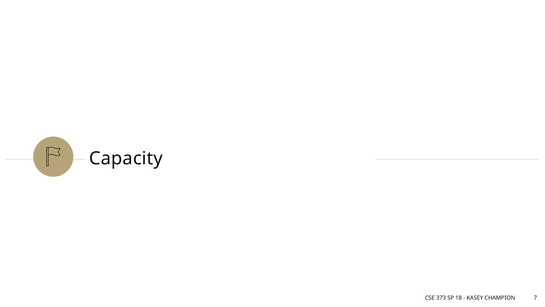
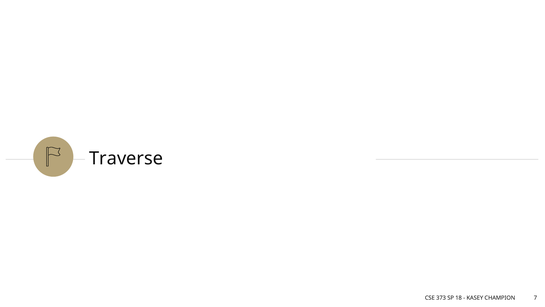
Capacity: Capacity -> Traverse
